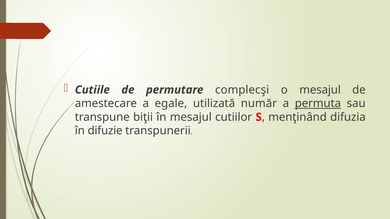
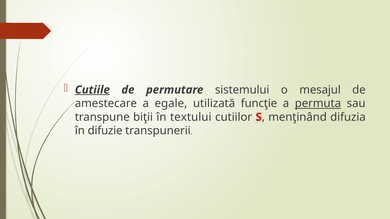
Cutiile underline: none -> present
complecşi: complecşi -> sistemului
număr: număr -> funcţie
în mesajul: mesajul -> textului
